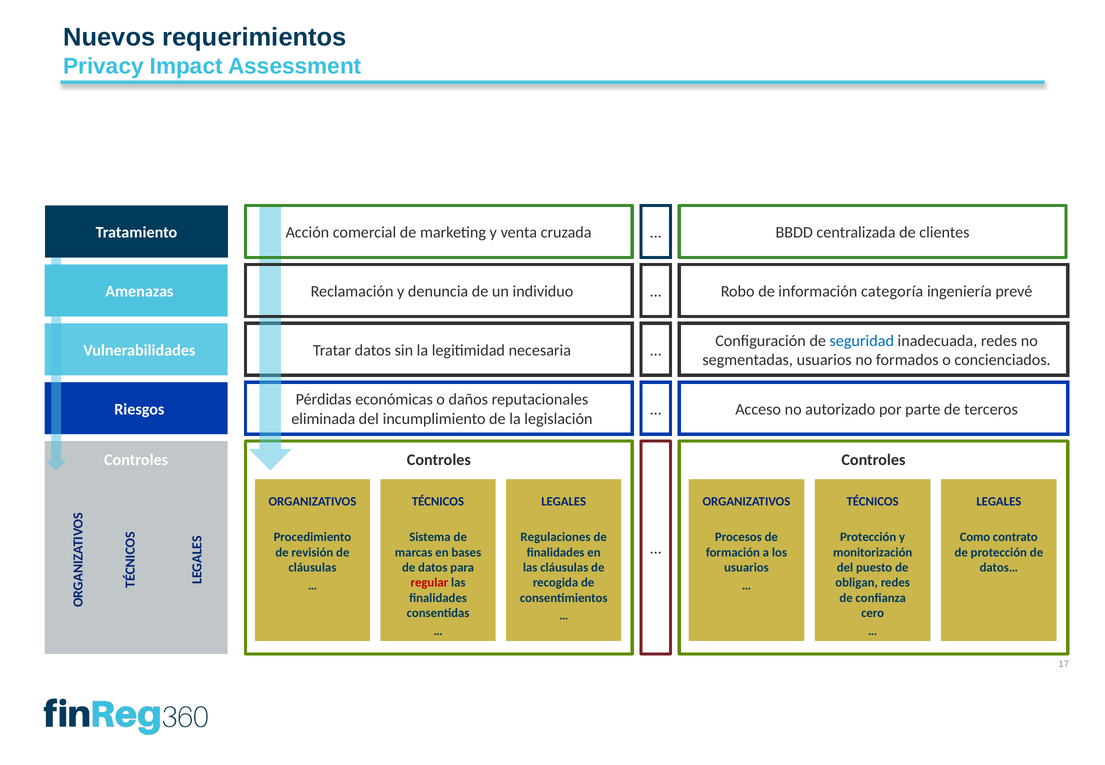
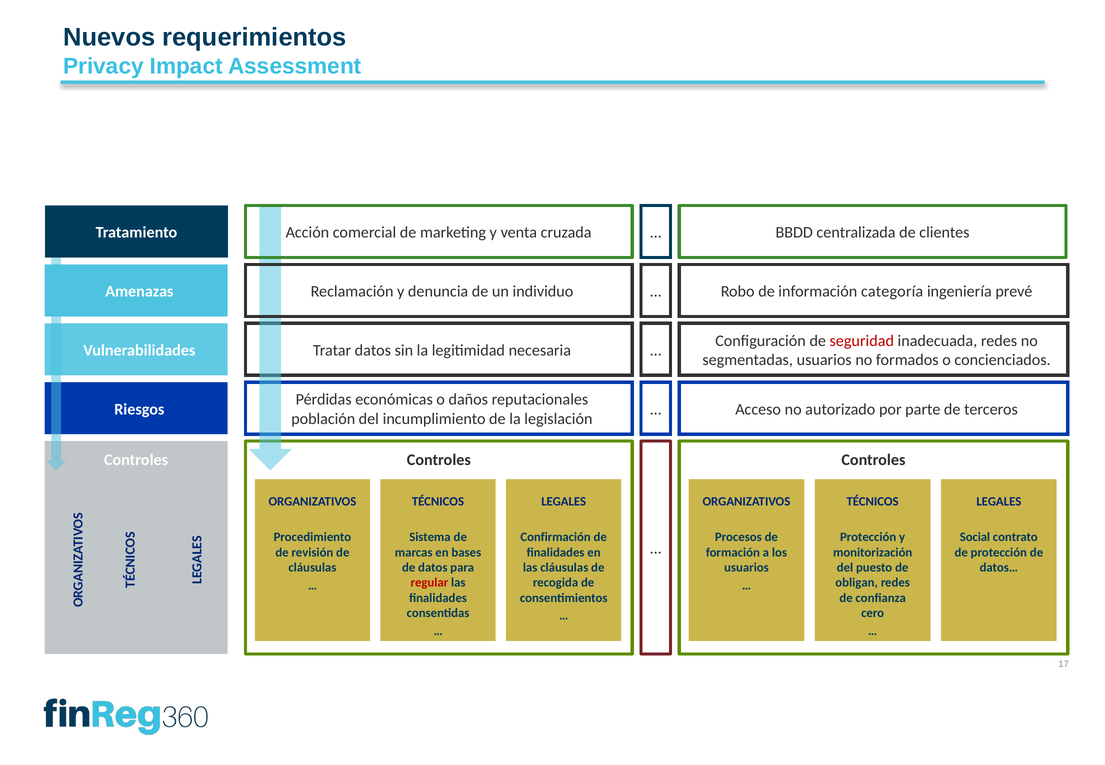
seguridad colour: blue -> red
eliminada: eliminada -> población
Regulaciones: Regulaciones -> Confirmación
Como: Como -> Social
